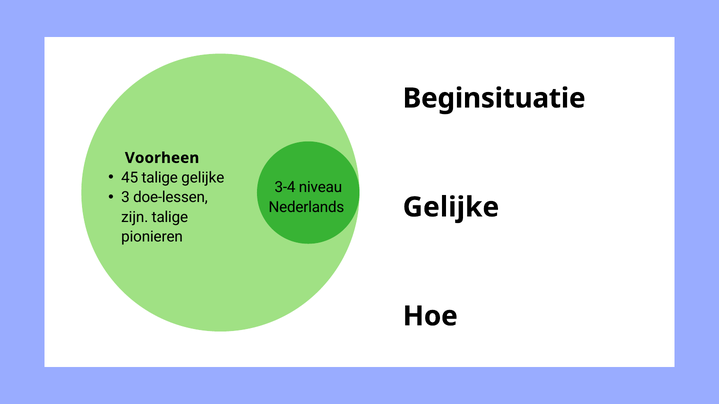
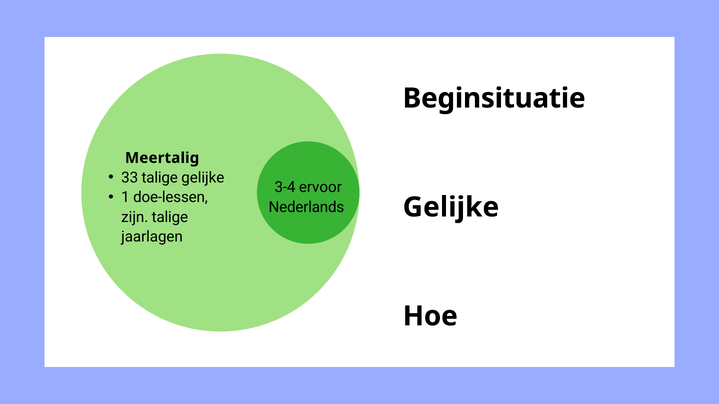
Voorheen: Voorheen -> Meertalig
45: 45 -> 33
niveau: niveau -> ervoor
3: 3 -> 1
pionieren: pionieren -> jaarlagen
